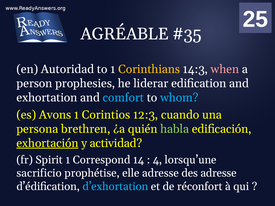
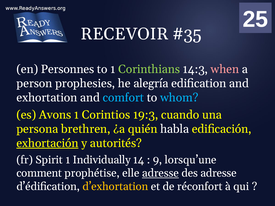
AGRÉABLE: AGRÉABLE -> RECEVOIR
Autoridad: Autoridad -> Personnes
Corinthians colour: yellow -> light green
liderar: liderar -> alegría
12:3: 12:3 -> 19:3
habla colour: light green -> white
actividad: actividad -> autorités
Correspond: Correspond -> Individually
4: 4 -> 9
sacrificio: sacrificio -> comment
adresse at (160, 173) underline: none -> present
d’exhortation colour: light blue -> yellow
